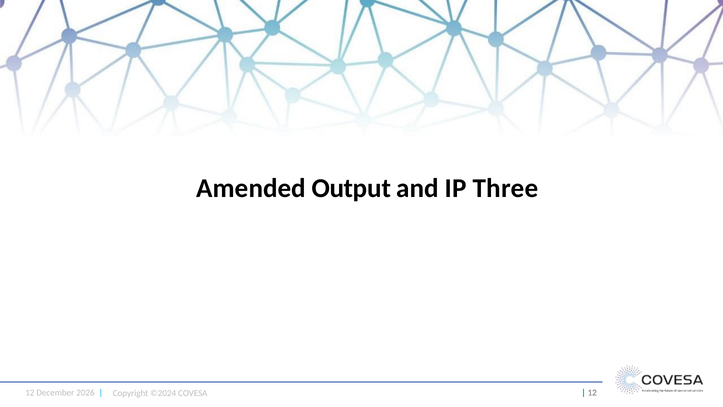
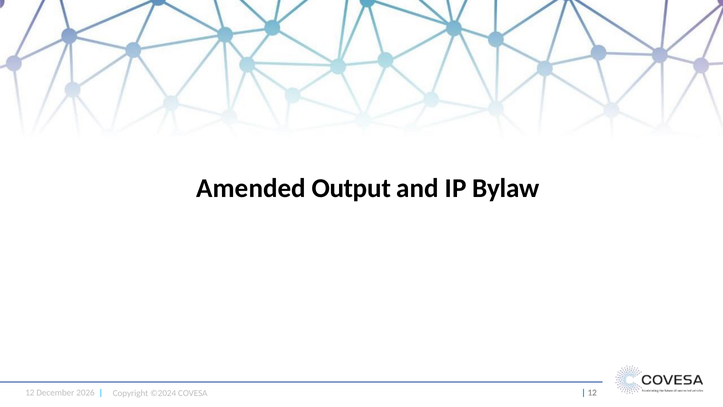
Three: Three -> Bylaw
